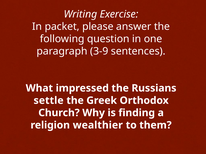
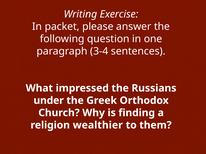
3-9: 3-9 -> 3-4
settle: settle -> under
